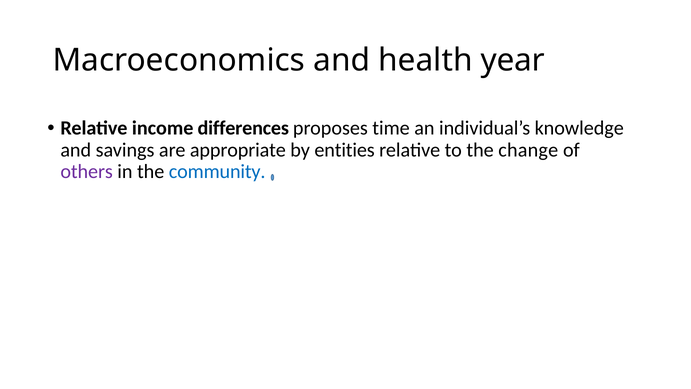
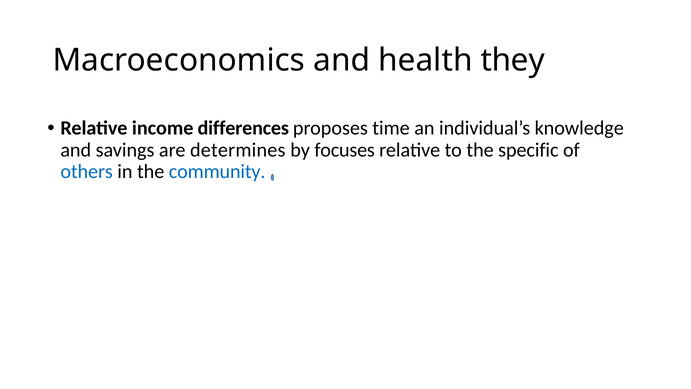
year: year -> they
appropriate: appropriate -> determines
entities: entities -> focuses
change: change -> specific
others colour: purple -> blue
